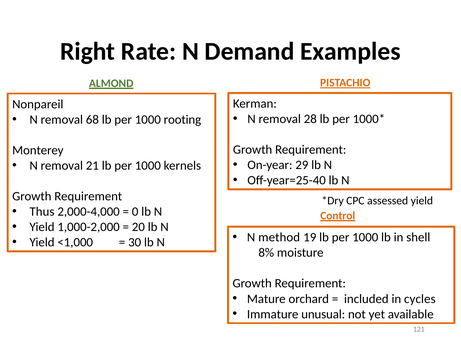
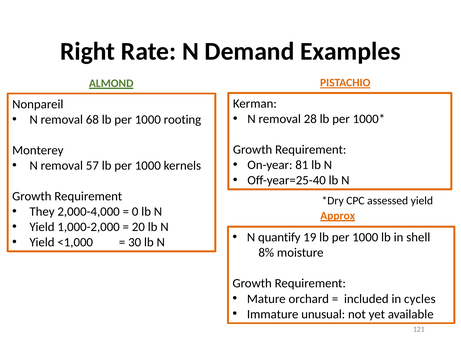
29: 29 -> 81
21: 21 -> 57
Thus: Thus -> They
Control: Control -> Approx
method: method -> quantify
